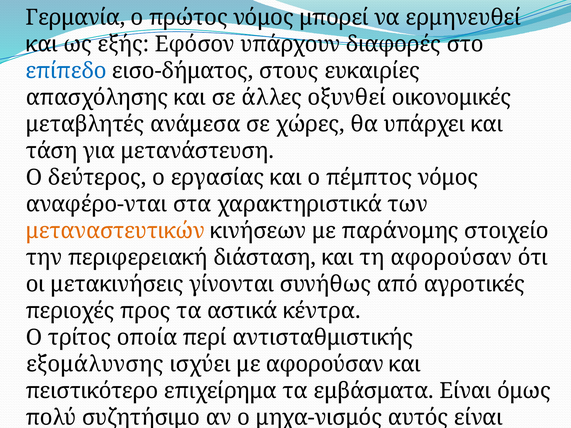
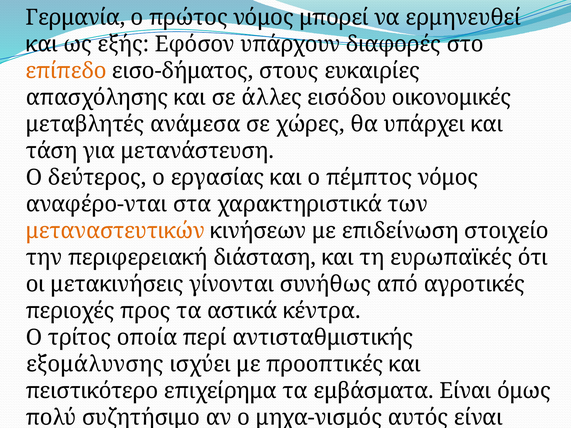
επίπεδο colour: blue -> orange
οξυνθεί: οξυνθεί -> εισόδου
παράνομης: παράνομης -> επιδείνωση
τη αφορούσαν: αφορούσαν -> ευρωπαϊκές
με αφορούσαν: αφορούσαν -> προοπτικές
